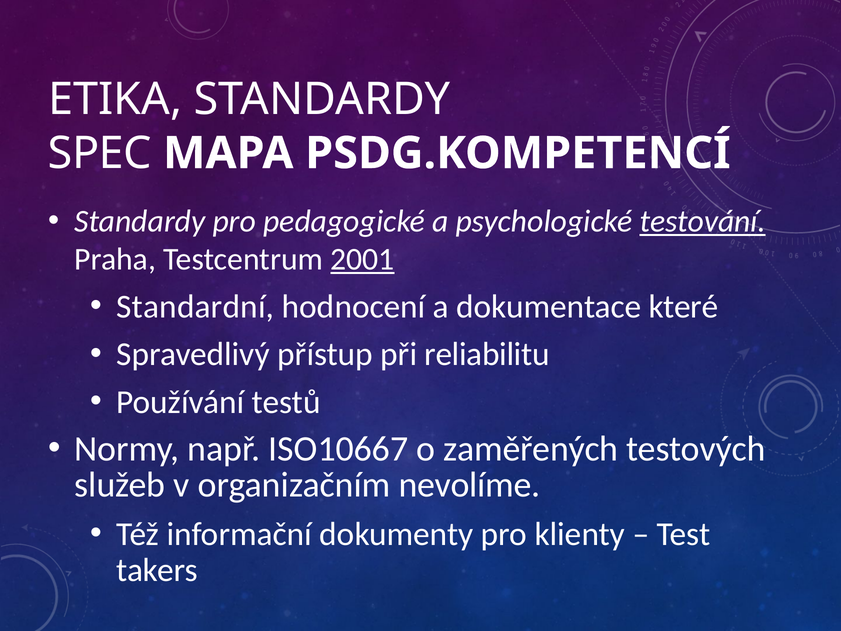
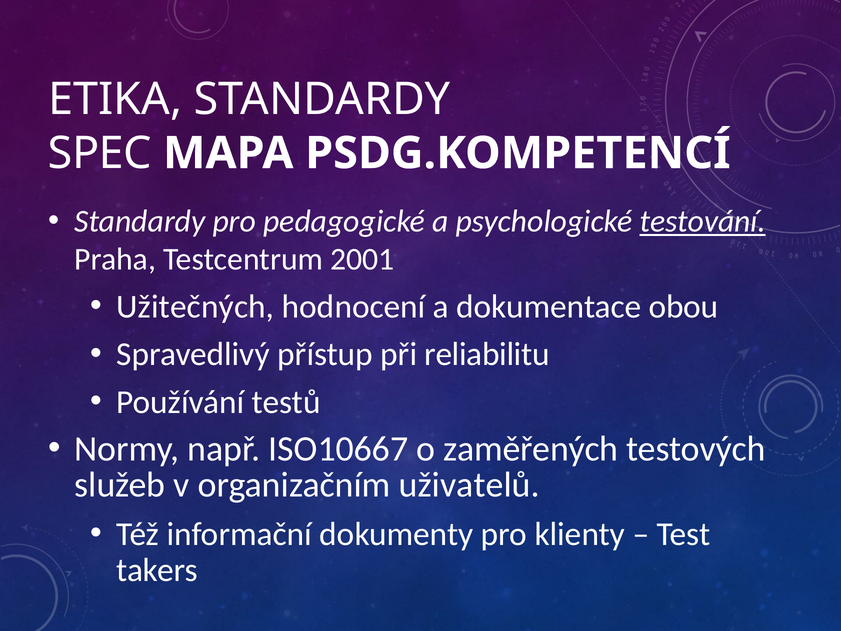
2001 underline: present -> none
Standardní: Standardní -> Užitečných
které: které -> obou
nevolíme: nevolíme -> uživatelů
